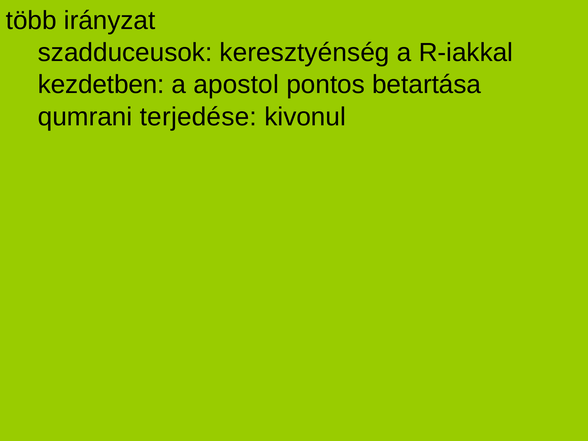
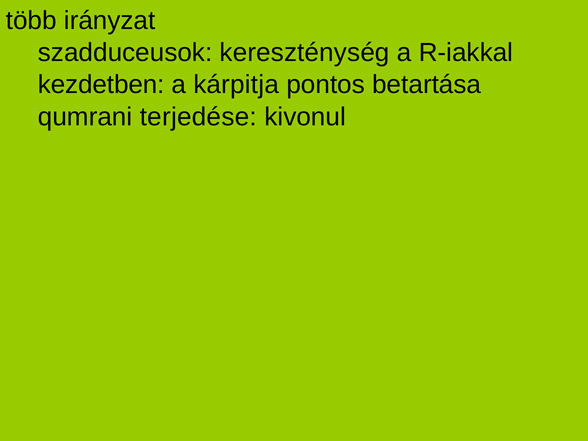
keresztyénség: keresztyénség -> kereszténység
apostol: apostol -> kárpitja
